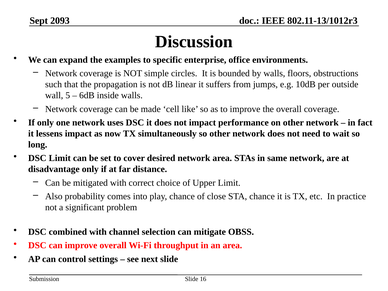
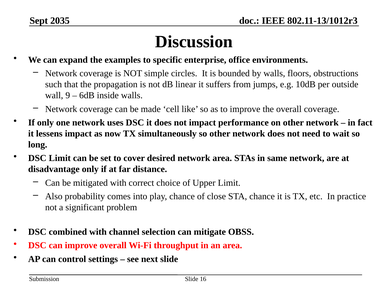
2093: 2093 -> 2035
5: 5 -> 9
